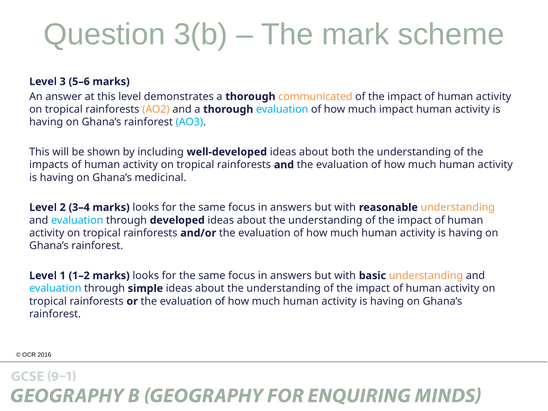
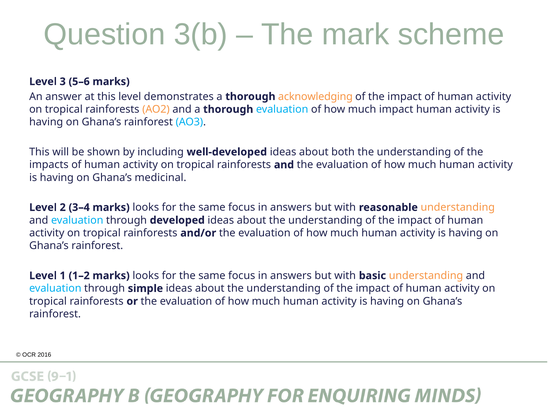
communicated: communicated -> acknowledging
